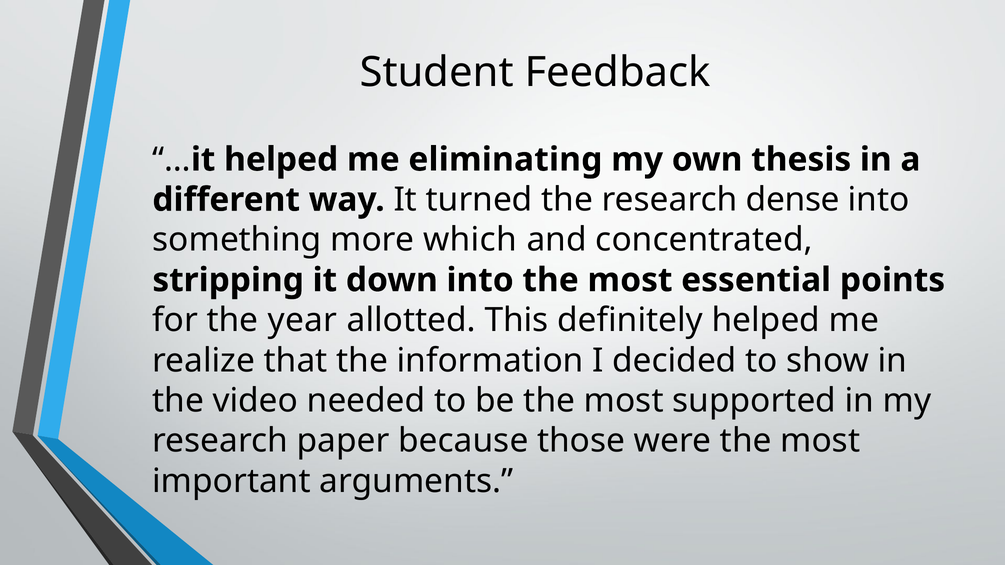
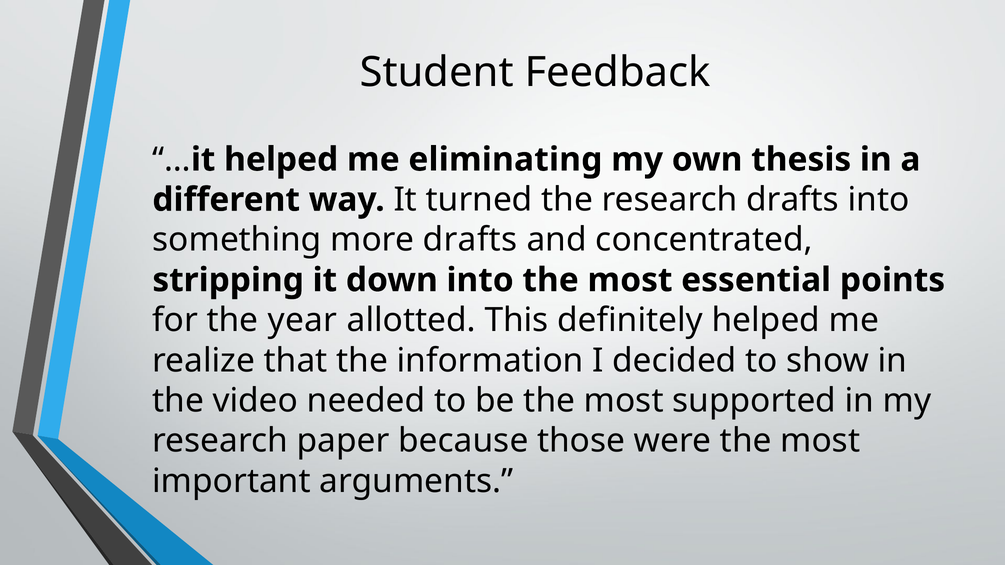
research dense: dense -> drafts
more which: which -> drafts
